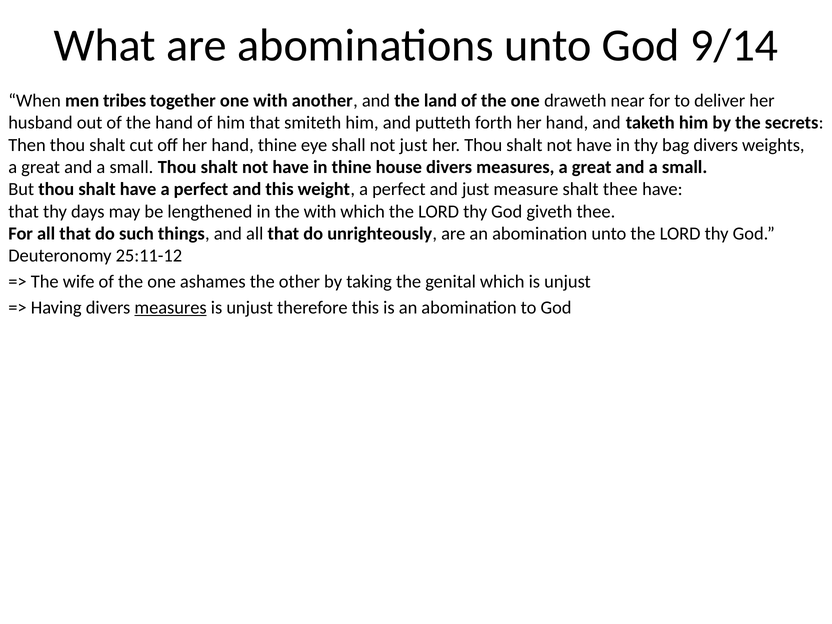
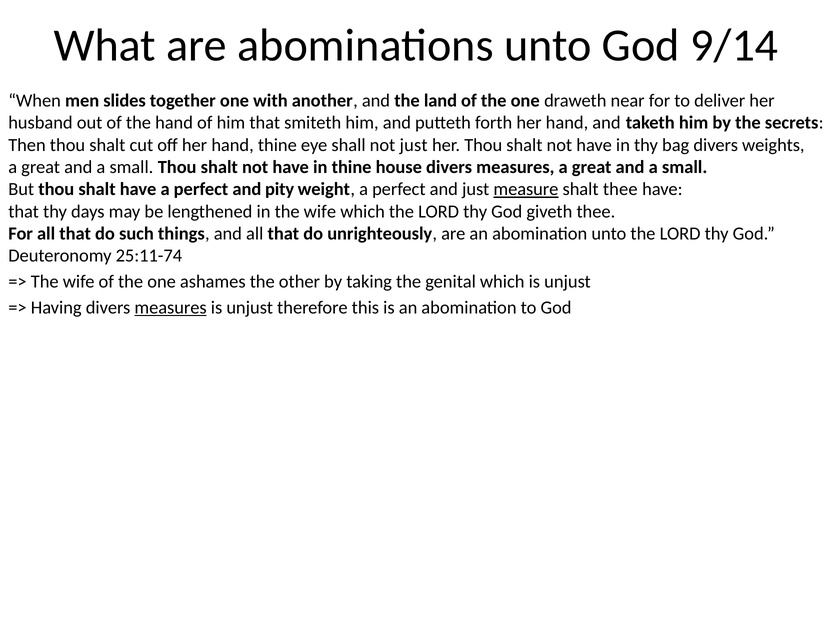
tribes: tribes -> slides
and this: this -> pity
measure underline: none -> present
in the with: with -> wife
25:11-12: 25:11-12 -> 25:11-74
